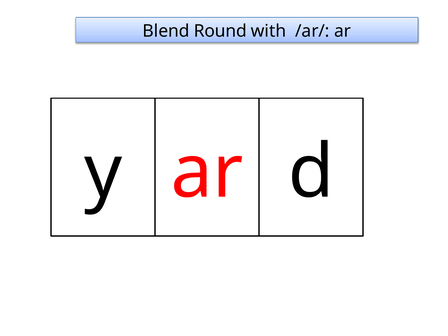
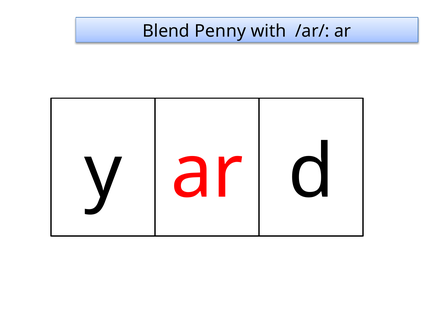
Round: Round -> Penny
